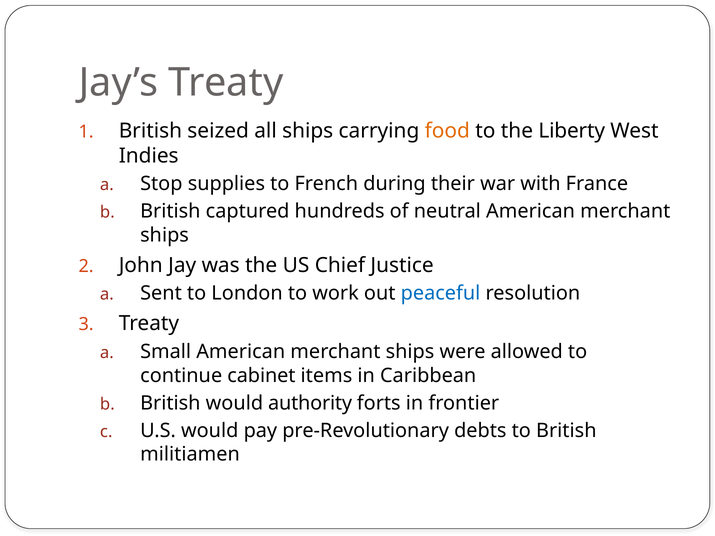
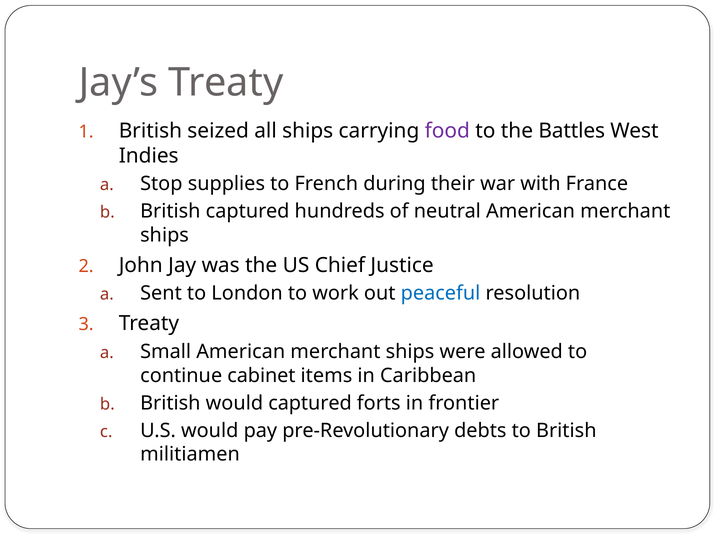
food colour: orange -> purple
Liberty: Liberty -> Battles
would authority: authority -> captured
